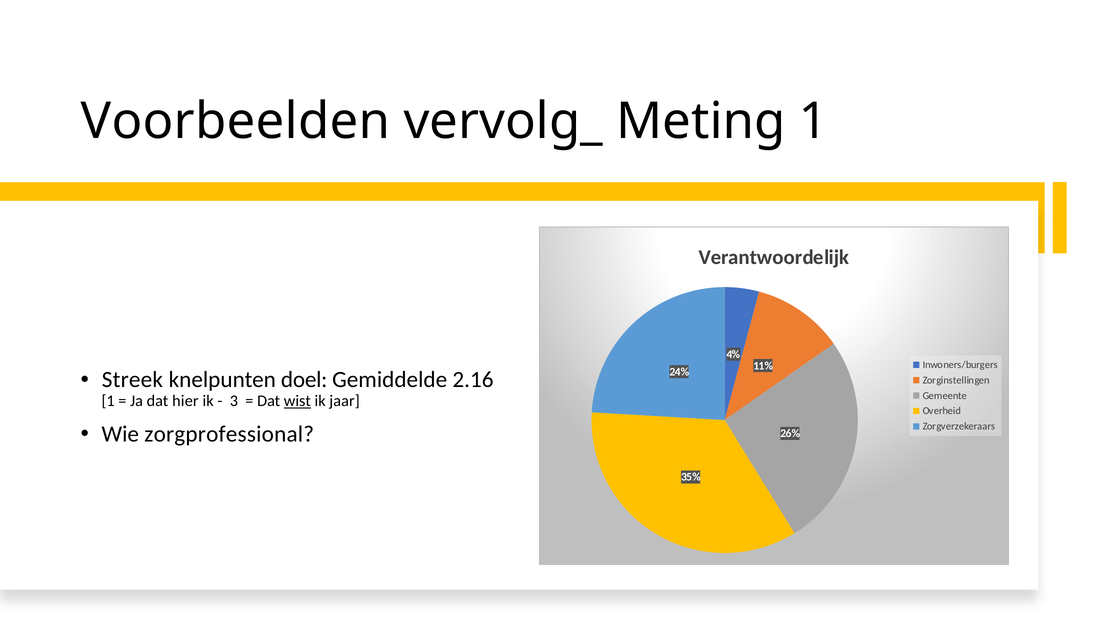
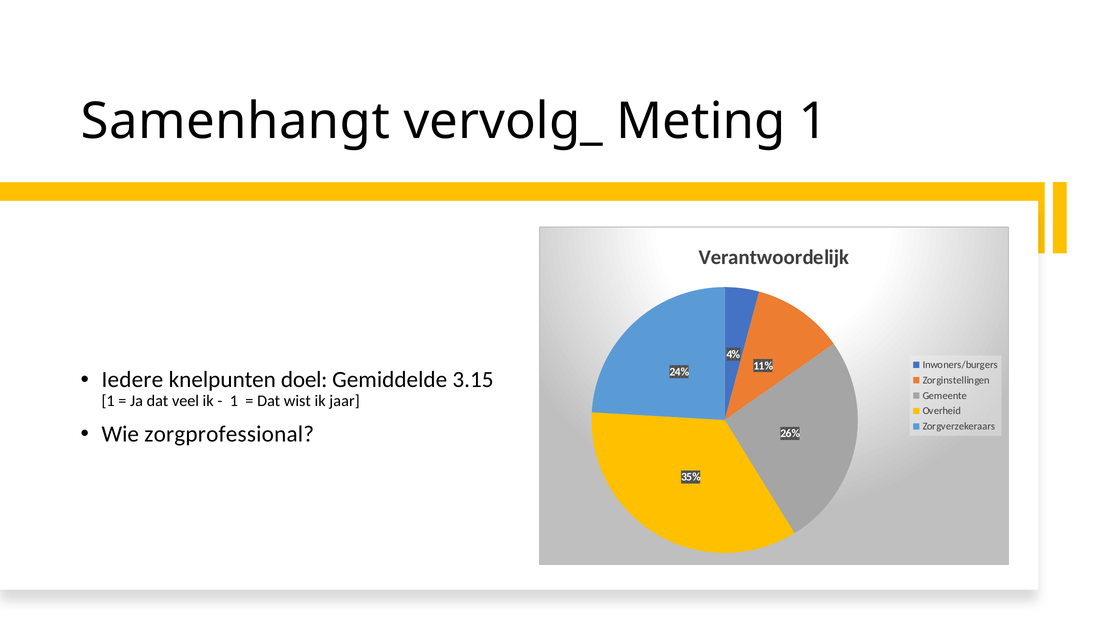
Voorbeelden: Voorbeelden -> Samenhangt
Streek: Streek -> Iedere
2.16: 2.16 -> 3.15
hier: hier -> veel
3 at (234, 401): 3 -> 1
wist underline: present -> none
